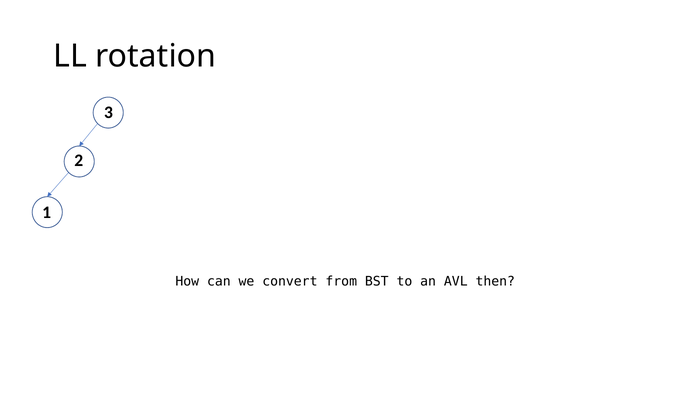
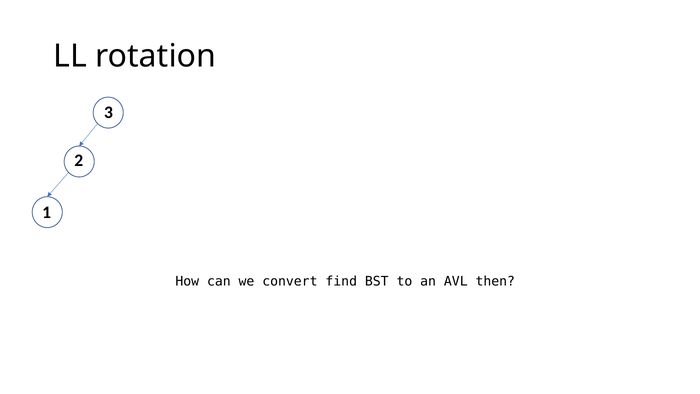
from: from -> find
